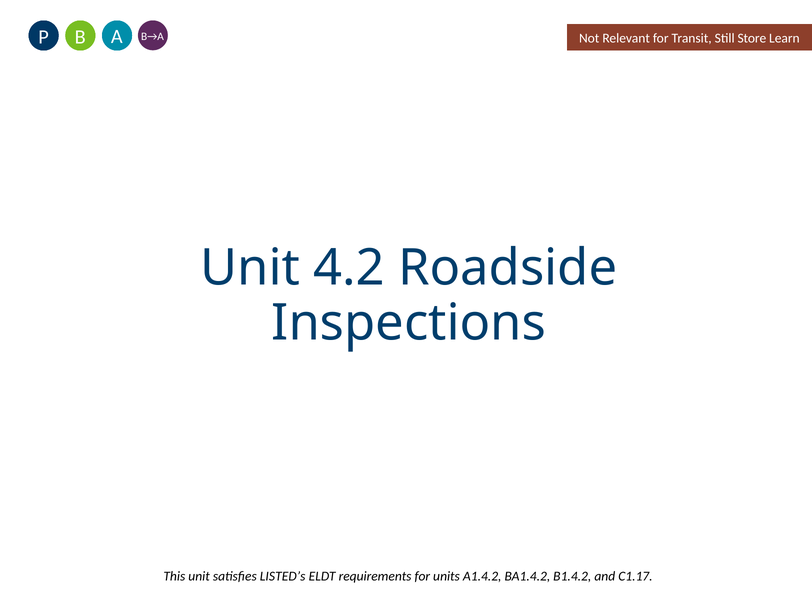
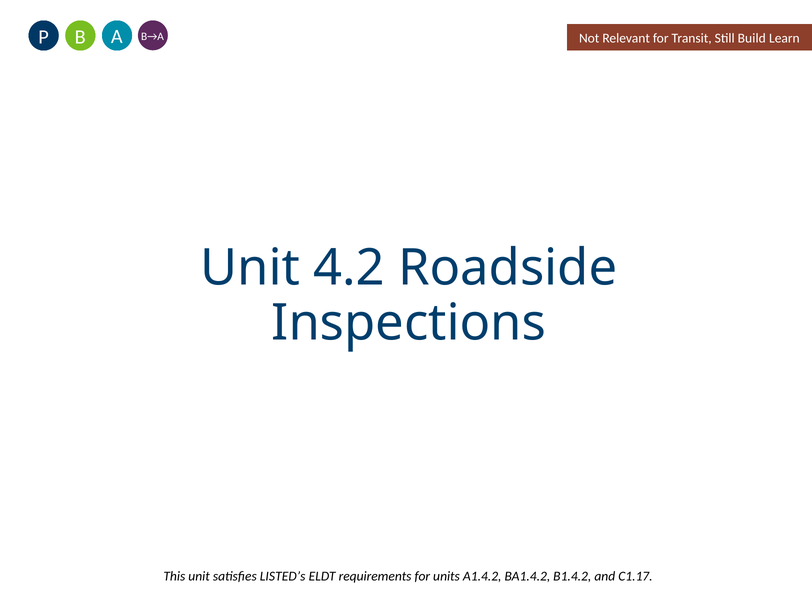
Store: Store -> Build
